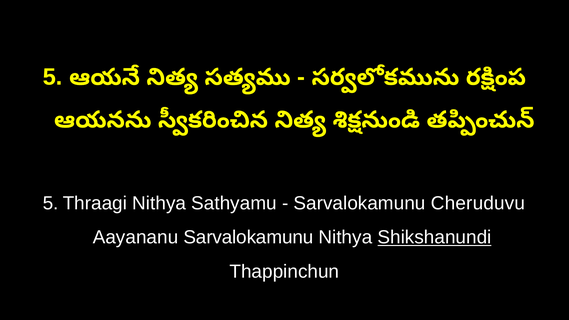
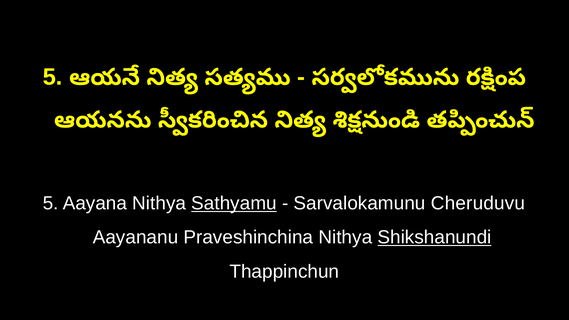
Thraagi: Thraagi -> Aayana
Sathyamu underline: none -> present
Aayananu Sarvalokamunu: Sarvalokamunu -> Praveshinchina
